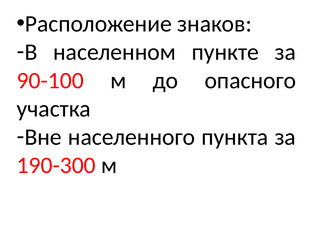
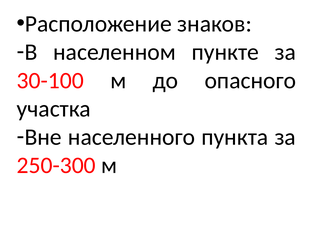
90-100: 90-100 -> 30-100
190-300: 190-300 -> 250-300
